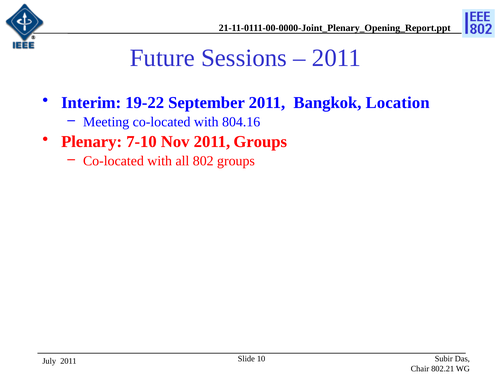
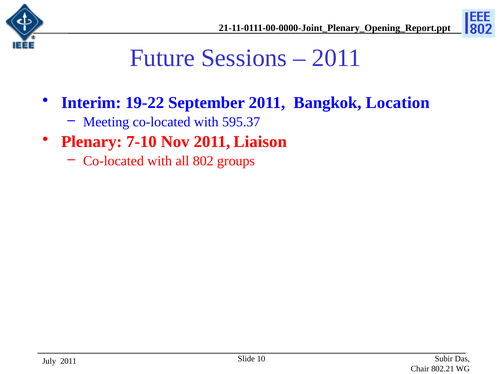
804.16: 804.16 -> 595.37
2011 Groups: Groups -> Liaison
